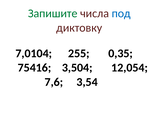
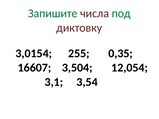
под colour: blue -> green
7,0104: 7,0104 -> 3,0154
75416: 75416 -> 16607
7,6: 7,6 -> 3,1
